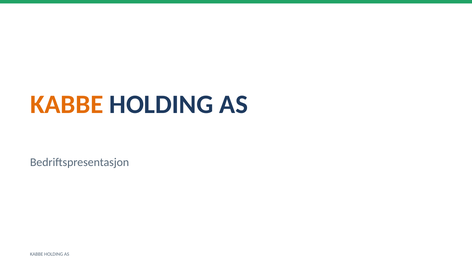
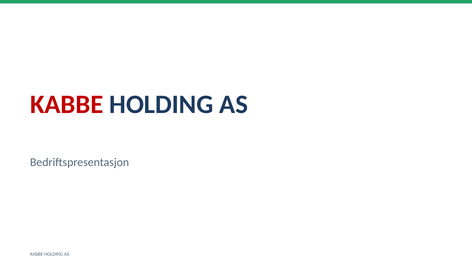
KABBE at (67, 105) colour: orange -> red
